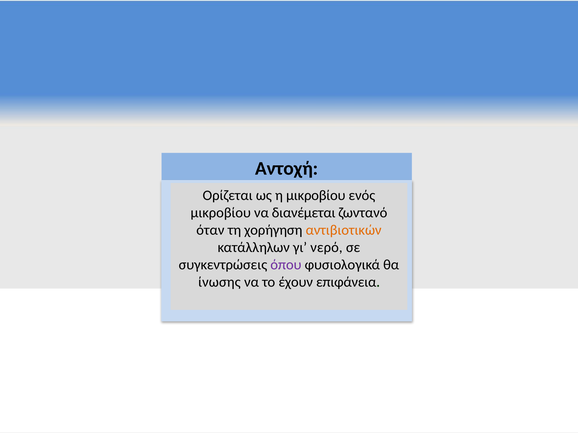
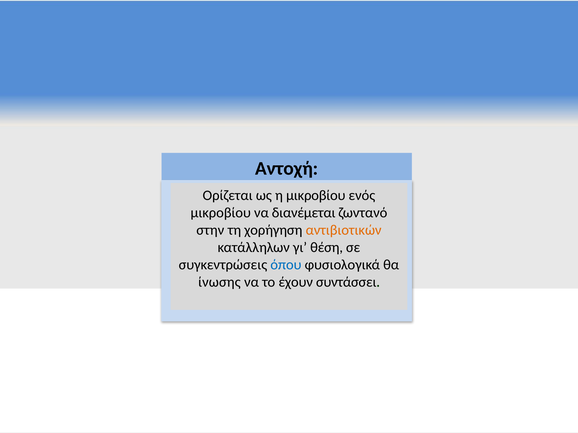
όταν: όταν -> στην
νερό: νερό -> θέση
όπου colour: purple -> blue
επιφάνεια: επιφάνεια -> συντάσσει
